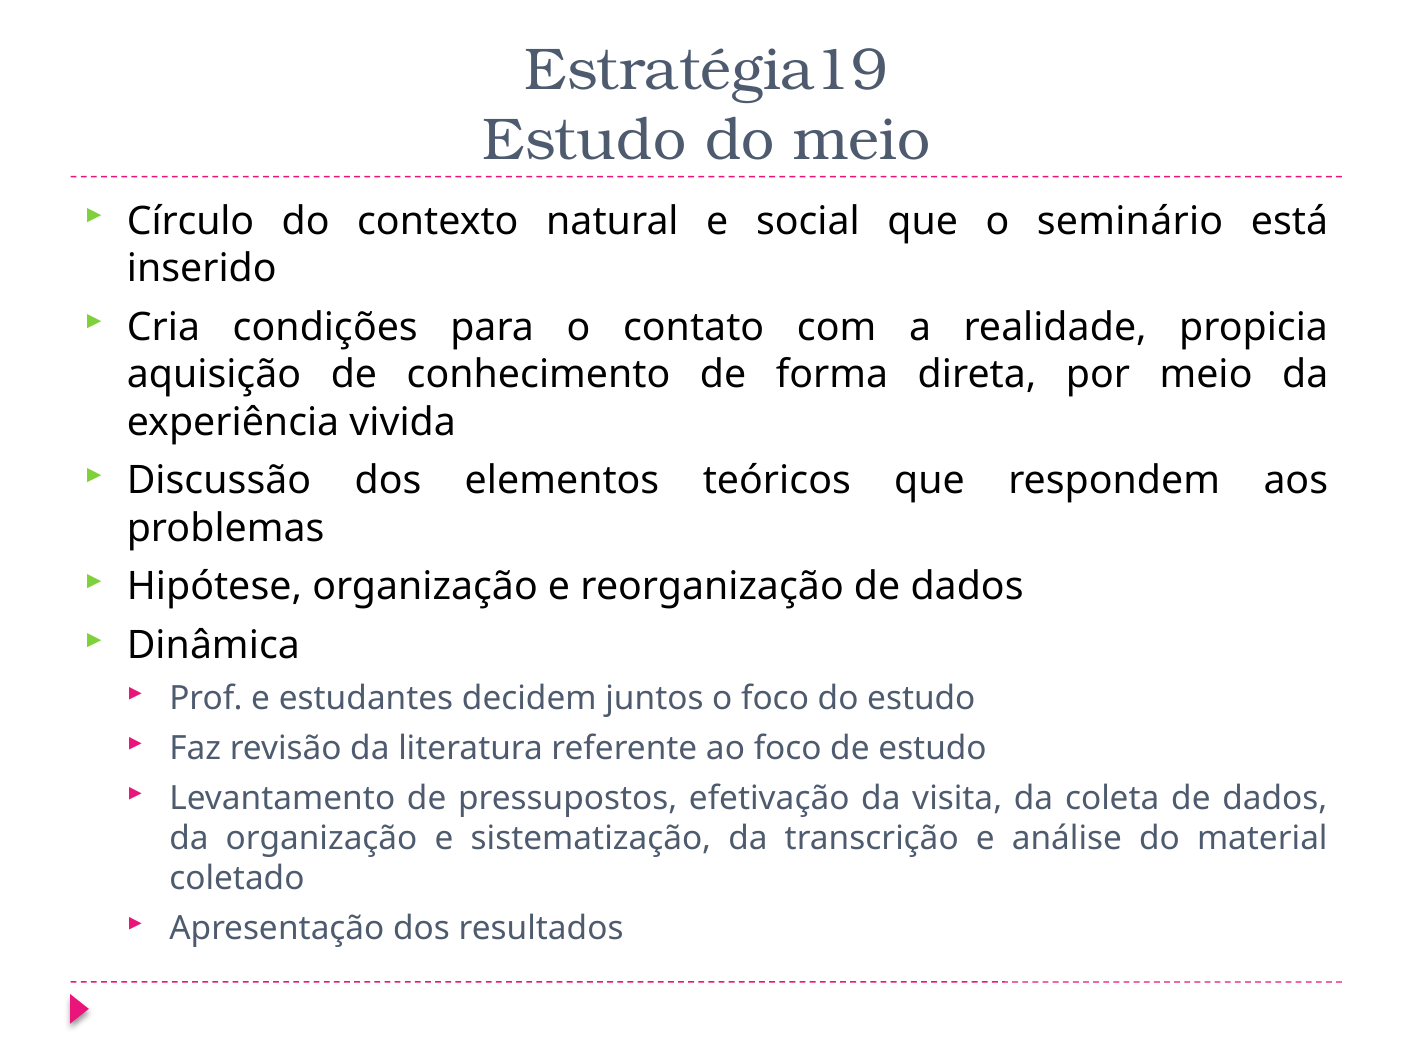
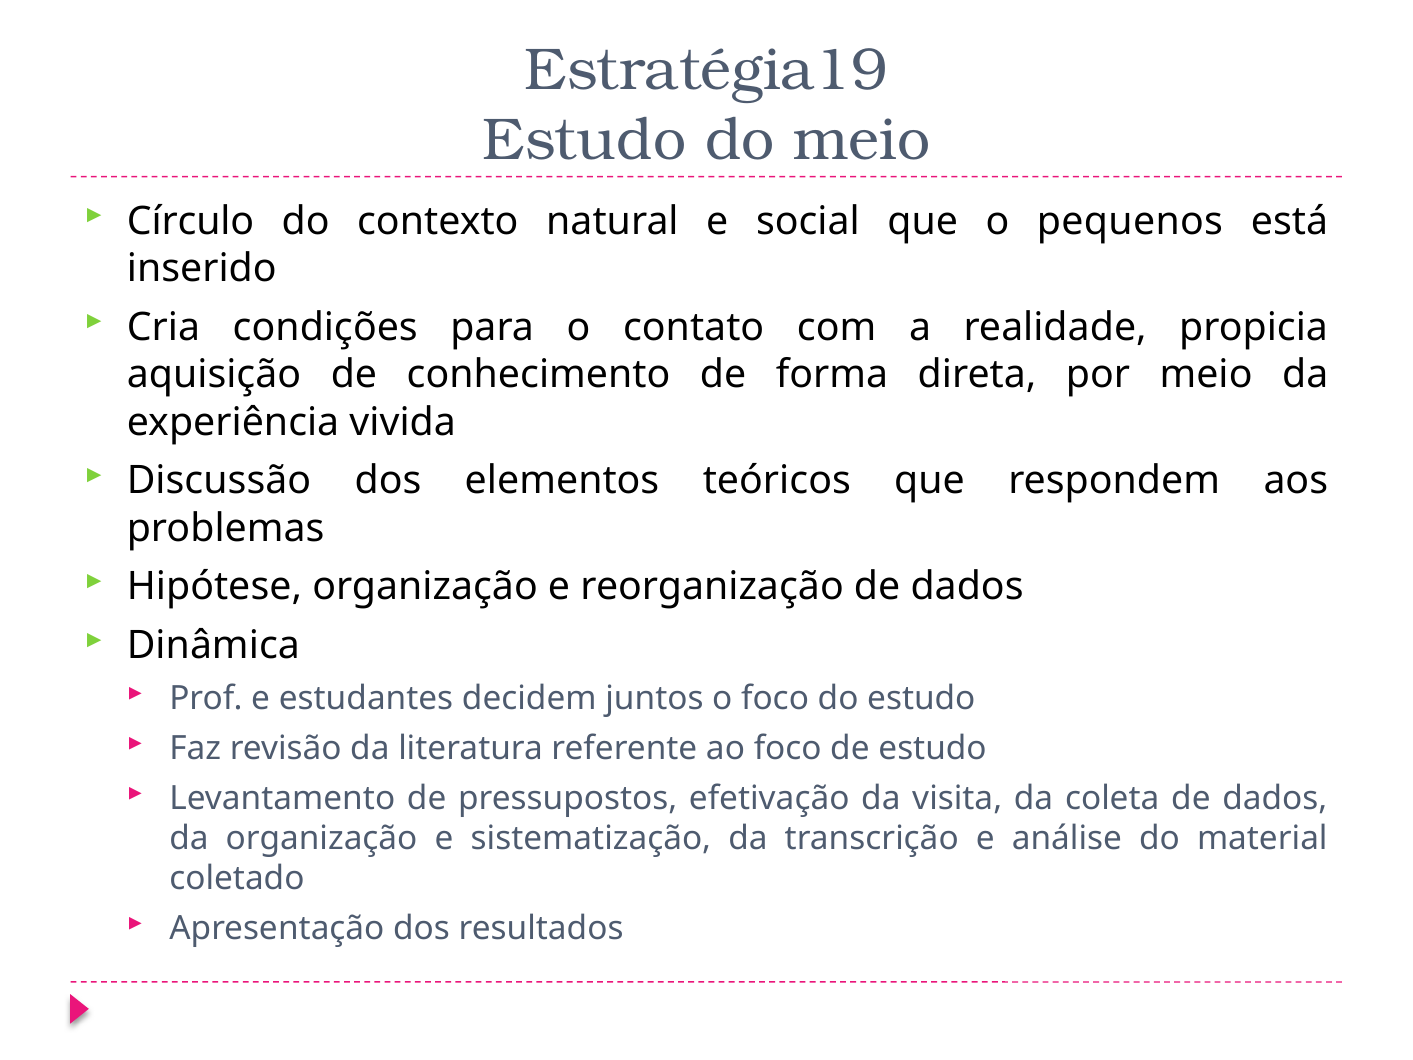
seminário: seminário -> pequenos
